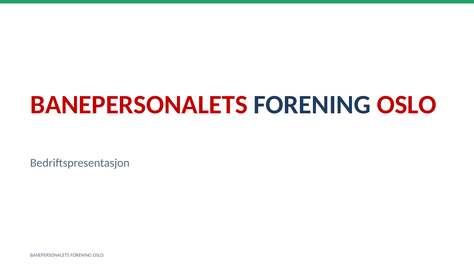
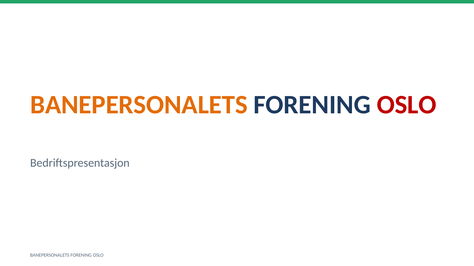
BANEPERSONALETS at (139, 105) colour: red -> orange
